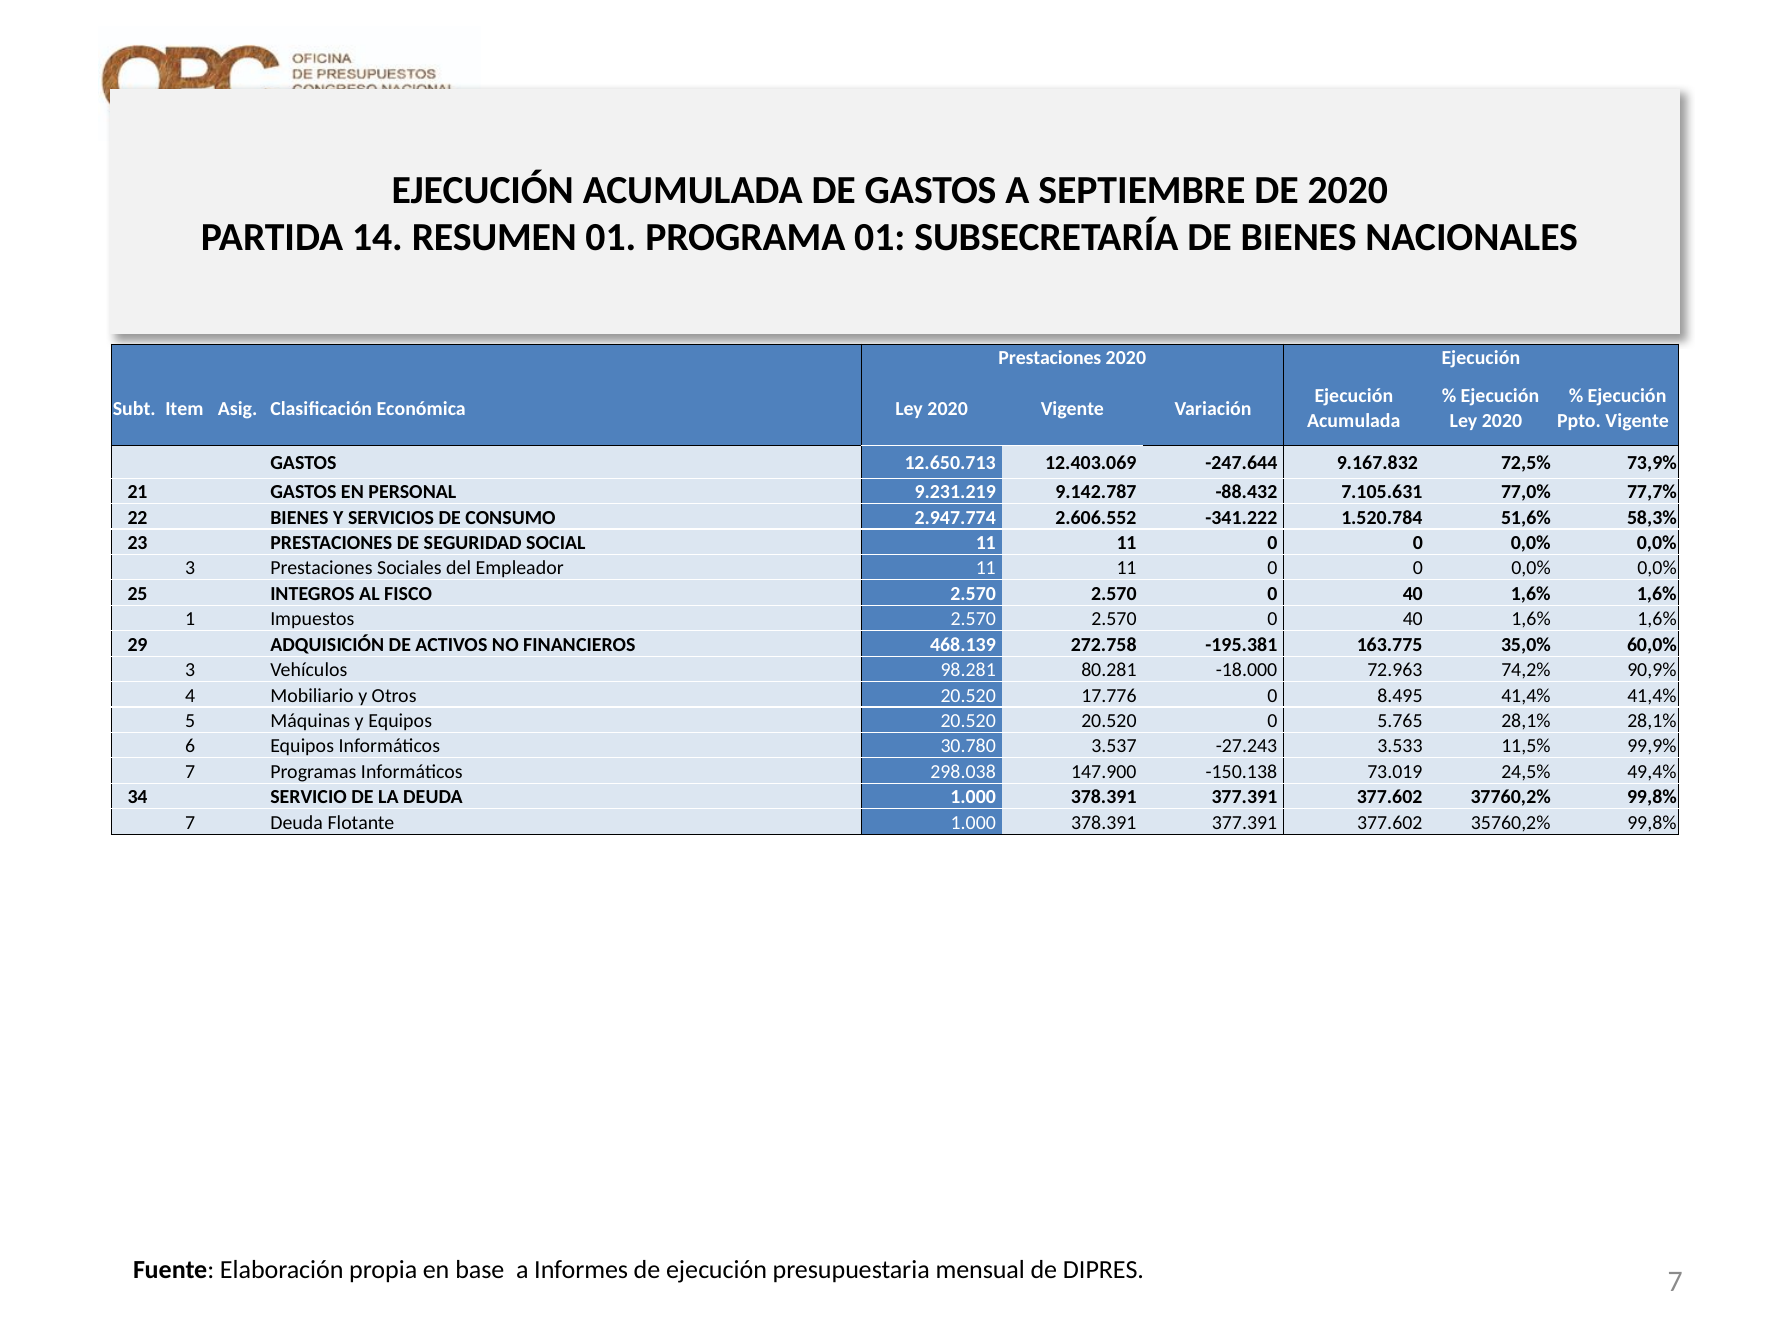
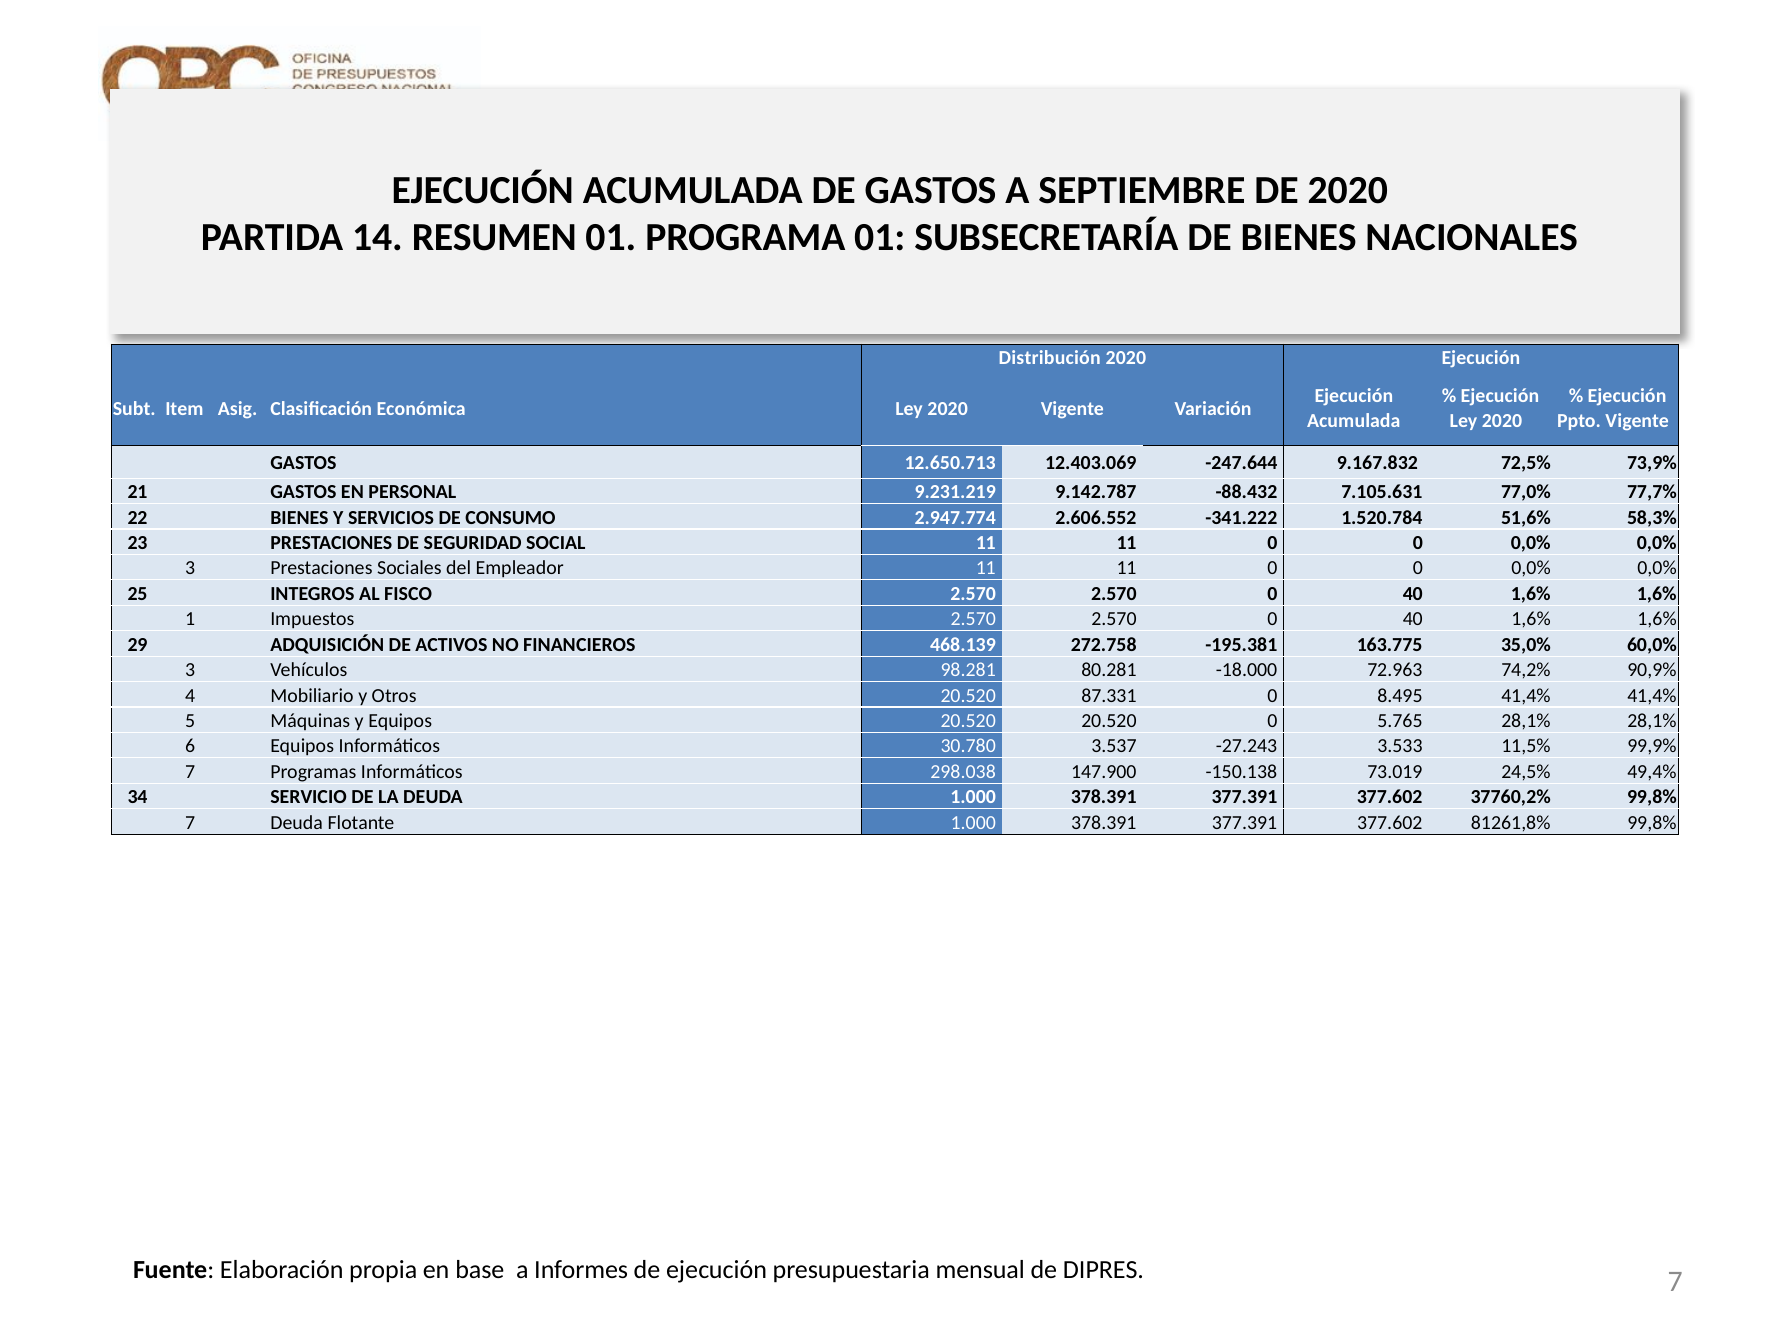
Prestaciones at (1050, 358): Prestaciones -> Distribución
17.776: 17.776 -> 87.331
35760,2%: 35760,2% -> 81261,8%
